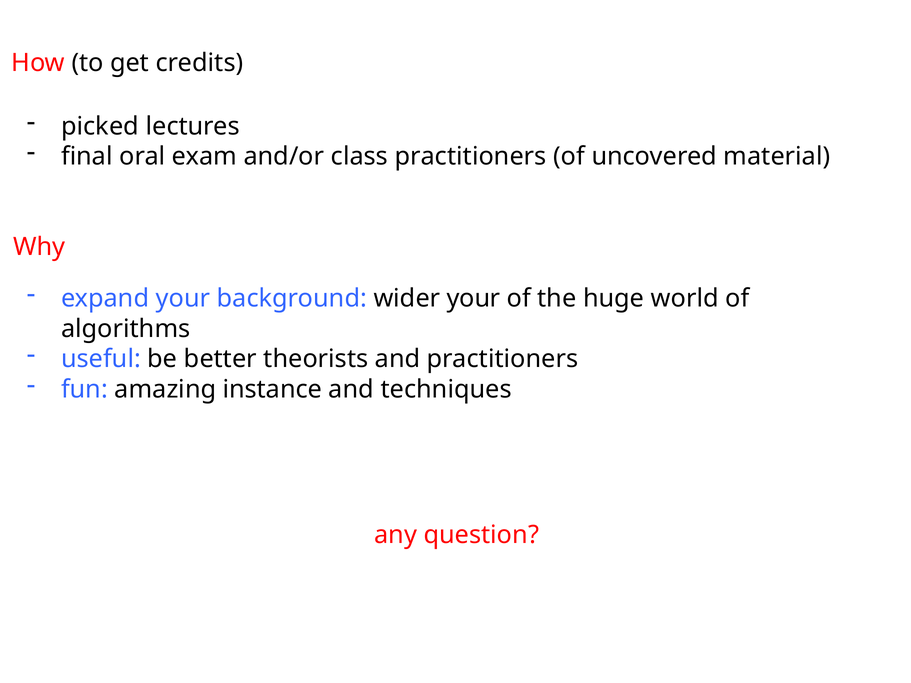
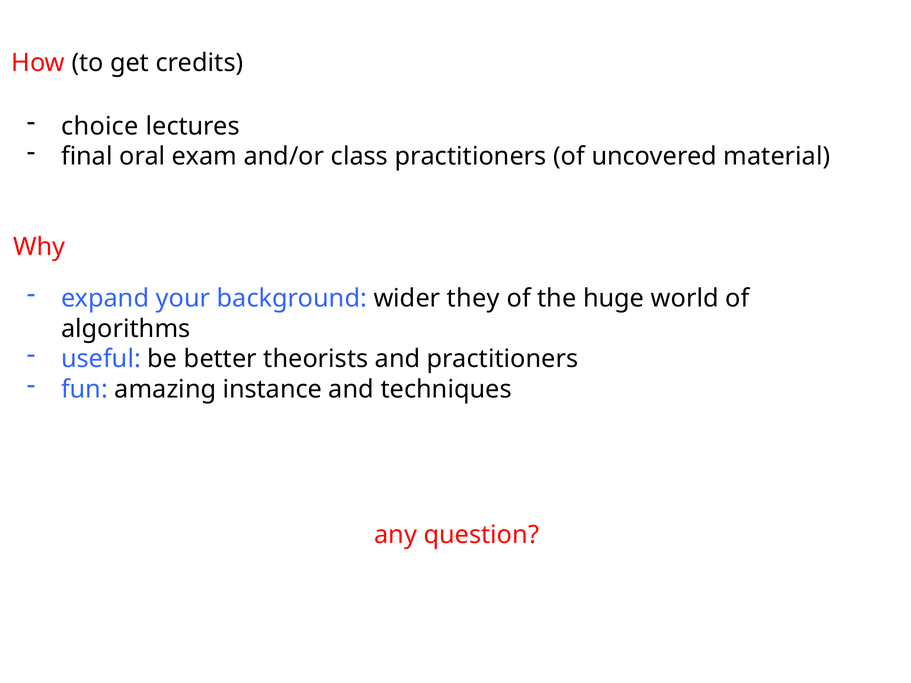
picked: picked -> choice
wider your: your -> they
